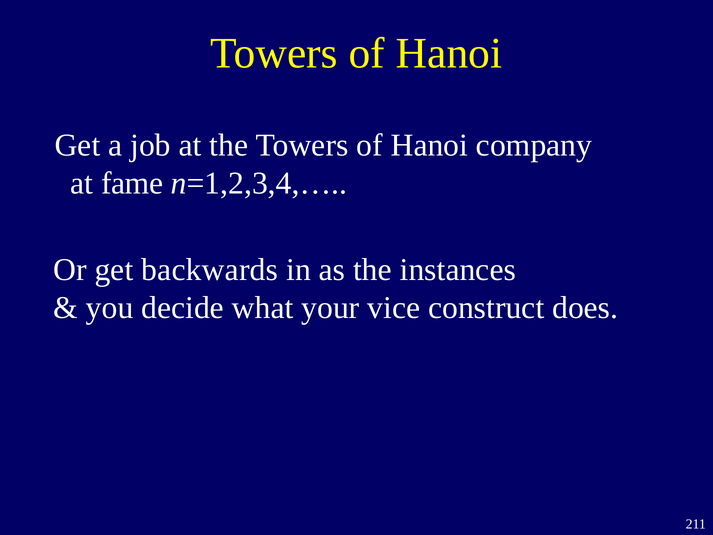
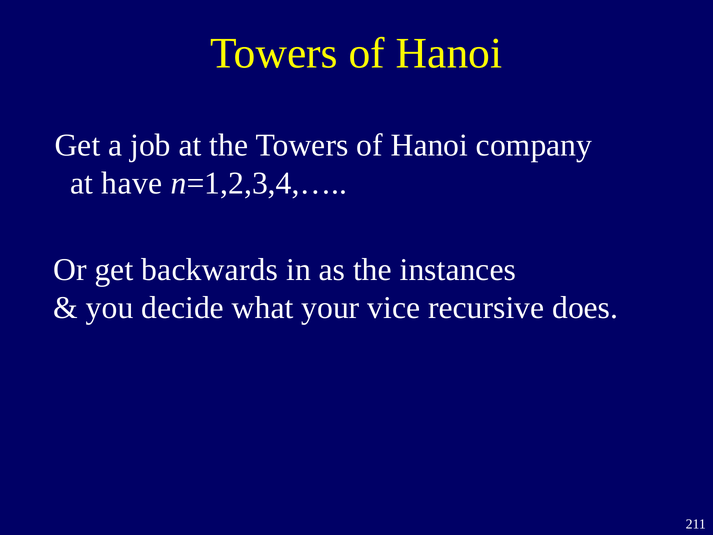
fame: fame -> have
construct: construct -> recursive
